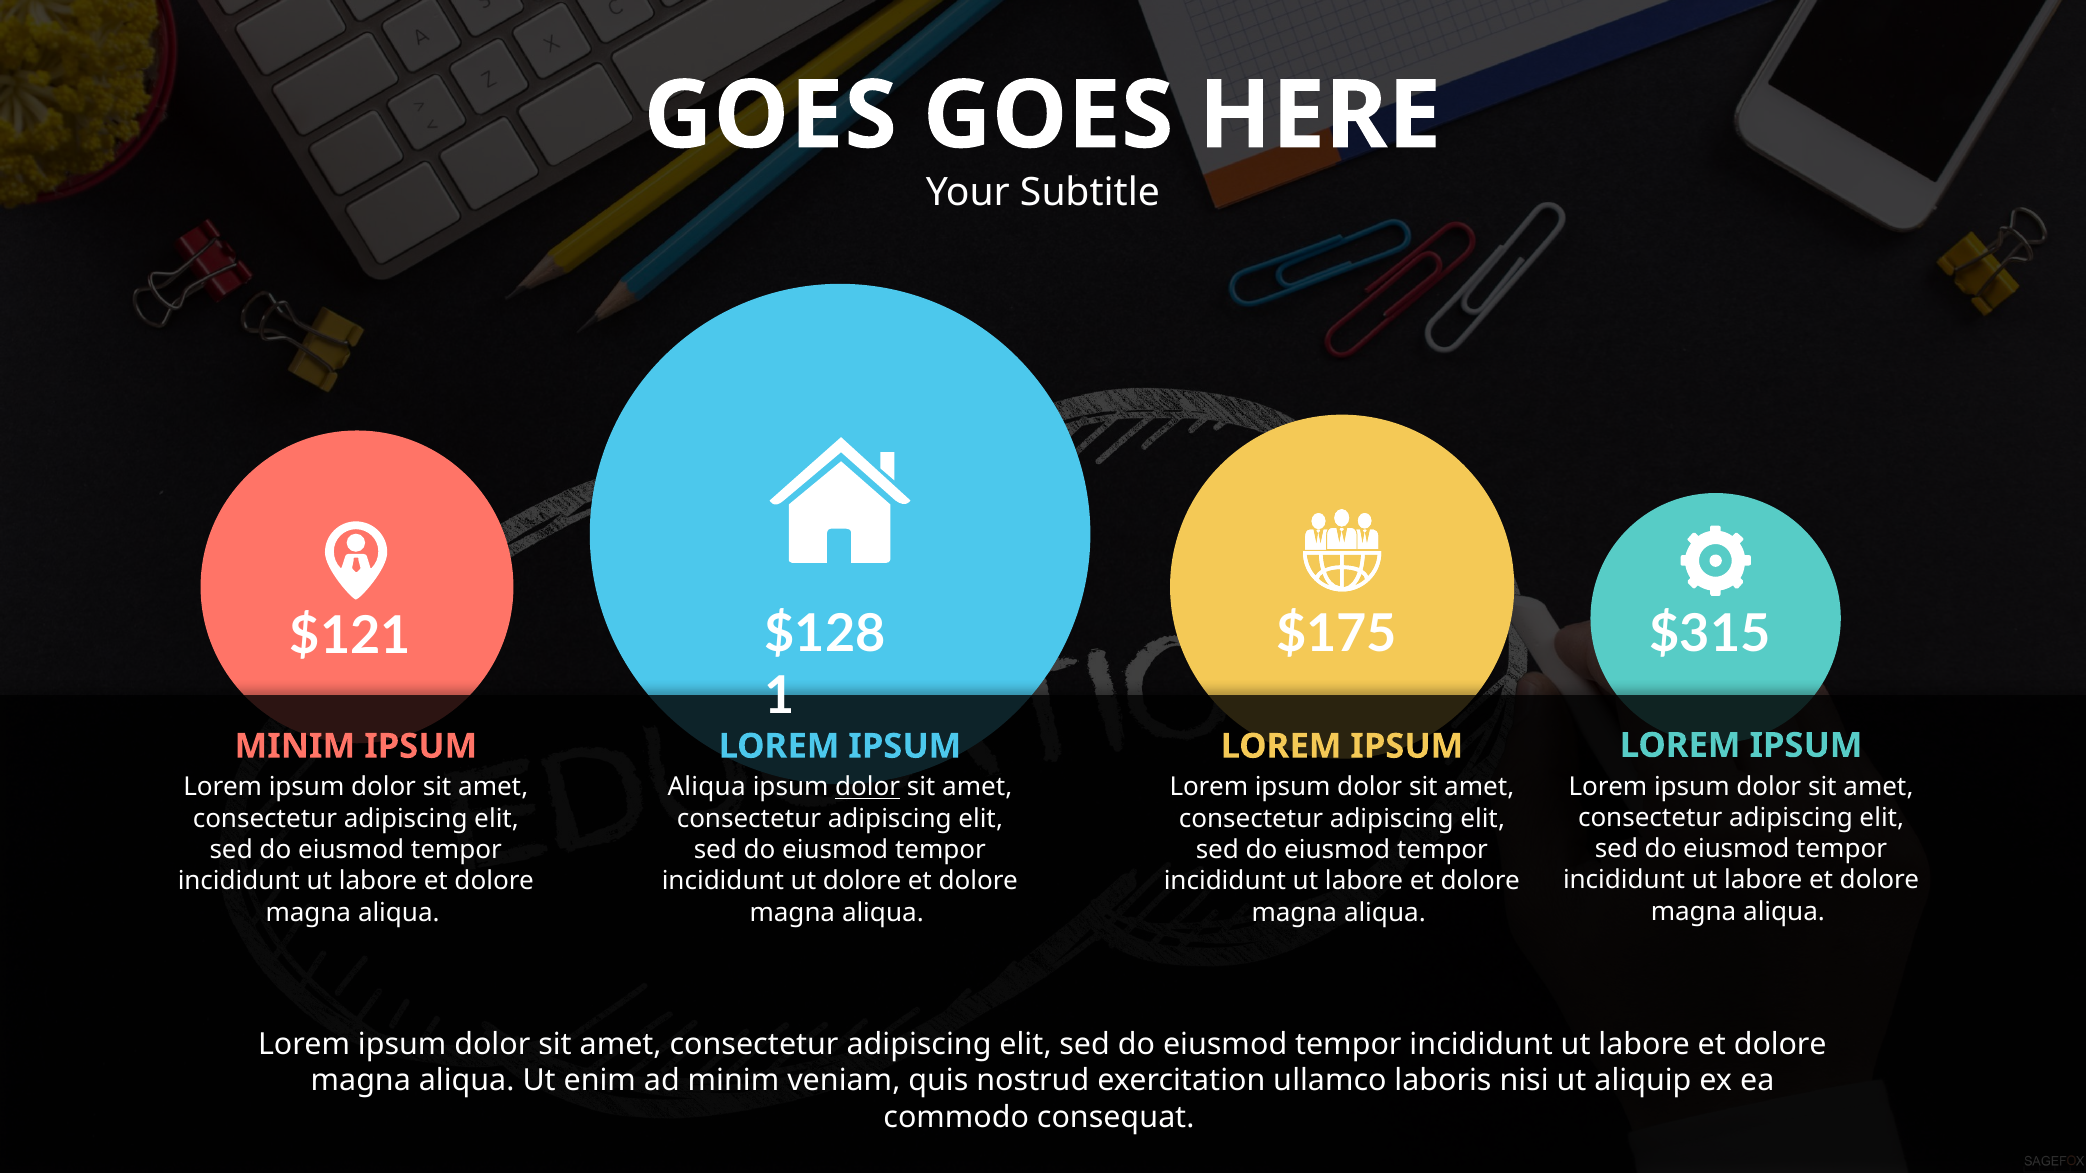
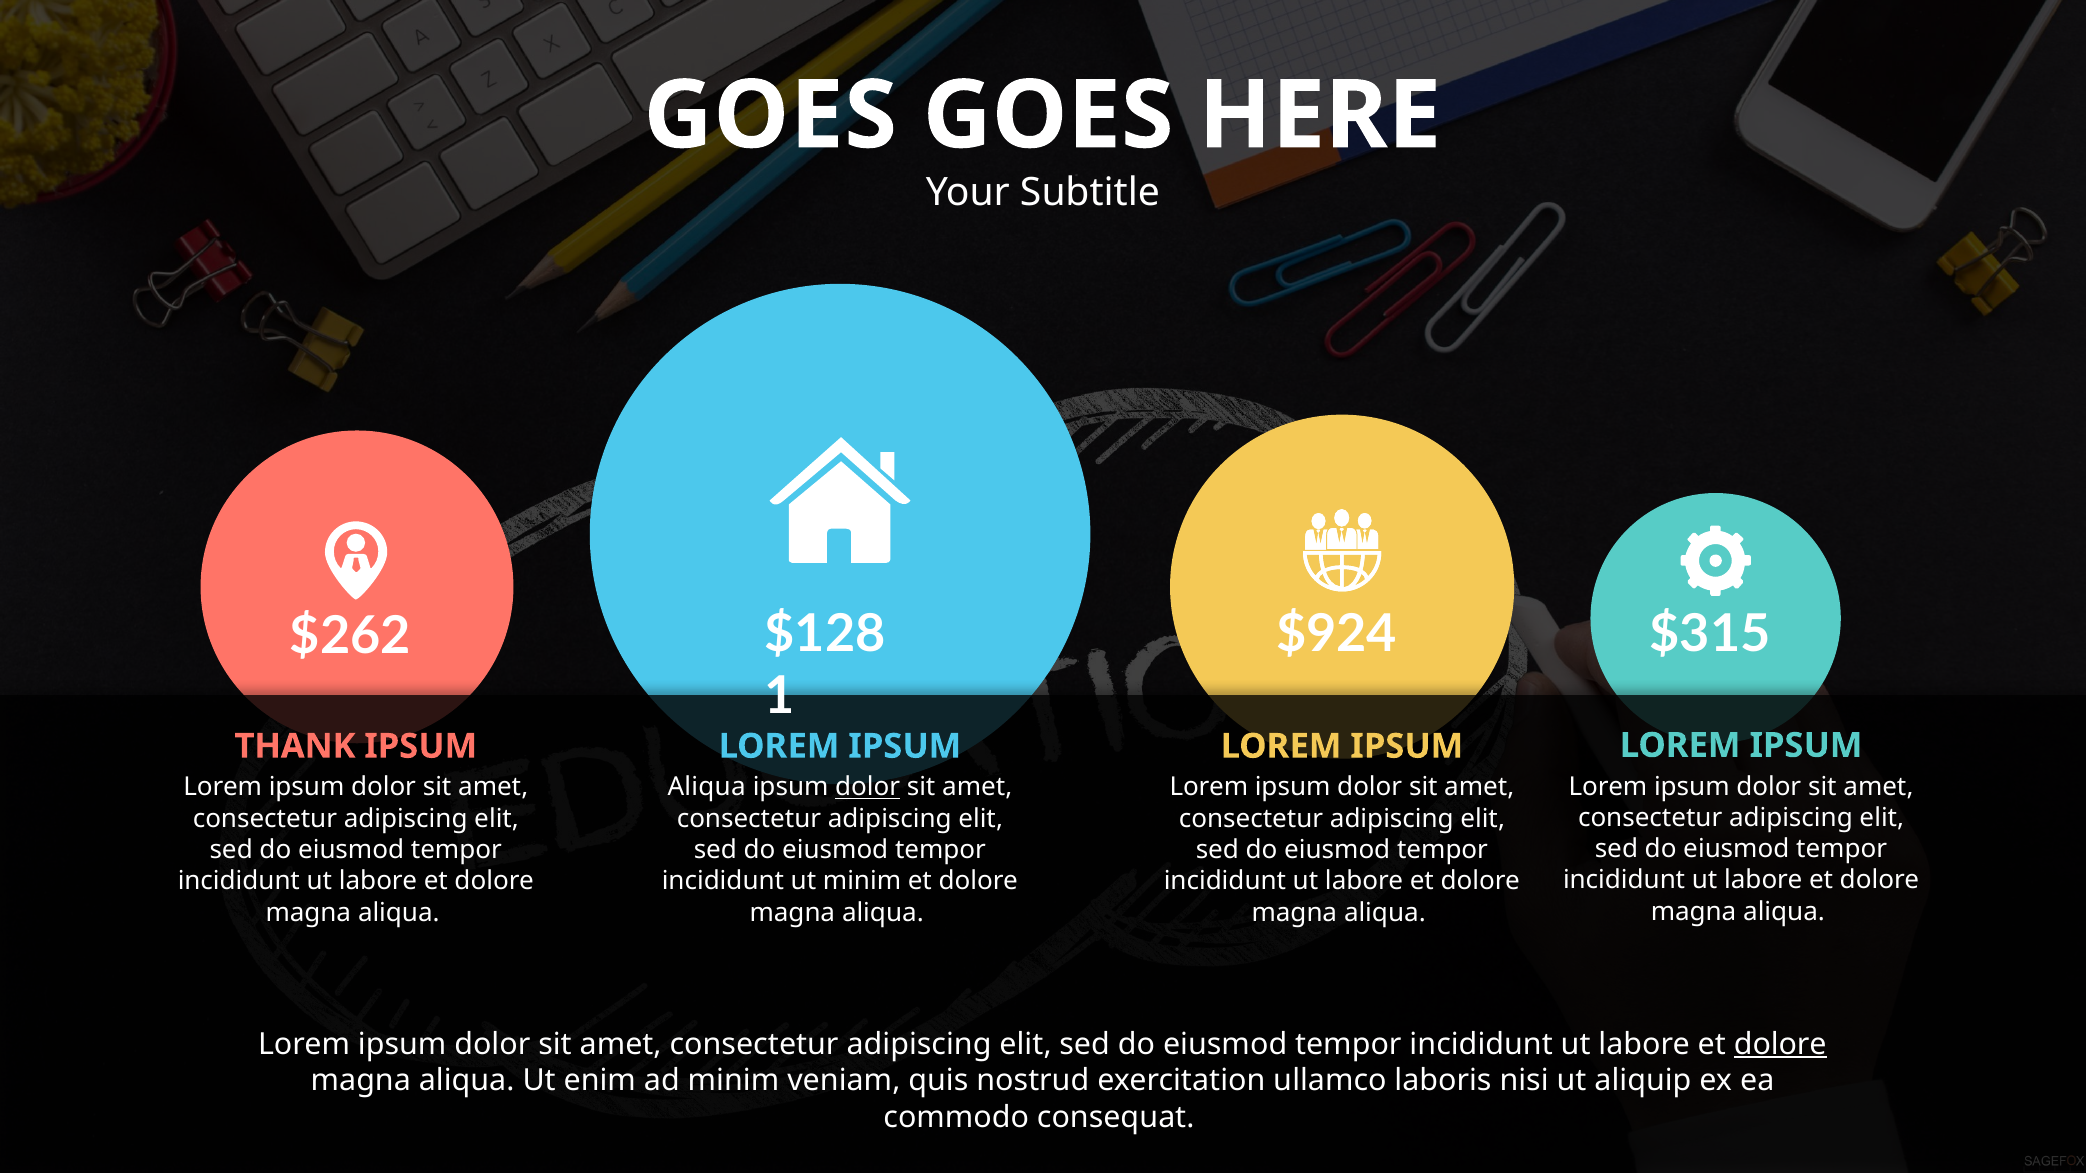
$175: $175 -> $924
$121: $121 -> $262
MINIM at (295, 747): MINIM -> THANK
ut dolore: dolore -> minim
dolore at (1780, 1044) underline: none -> present
